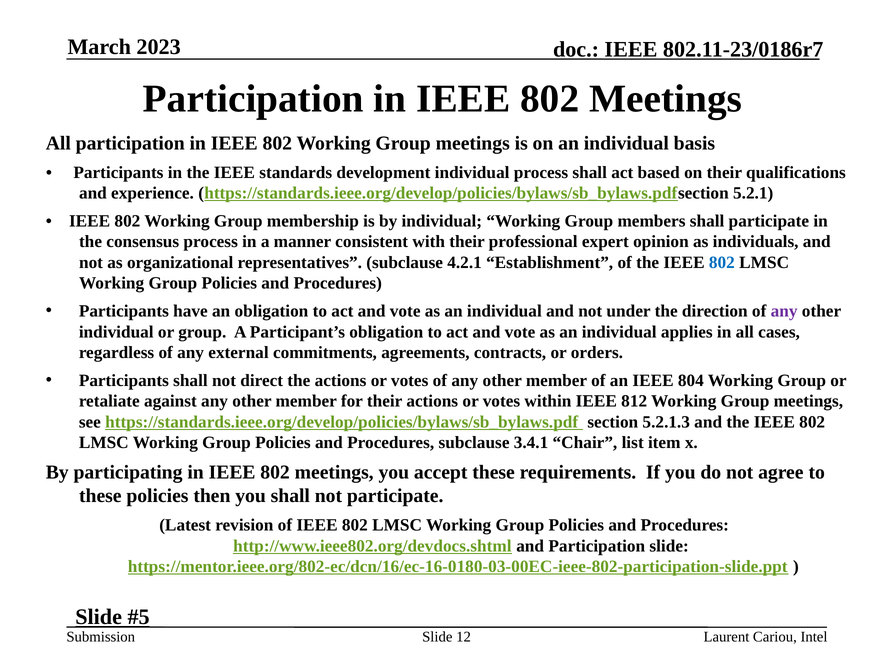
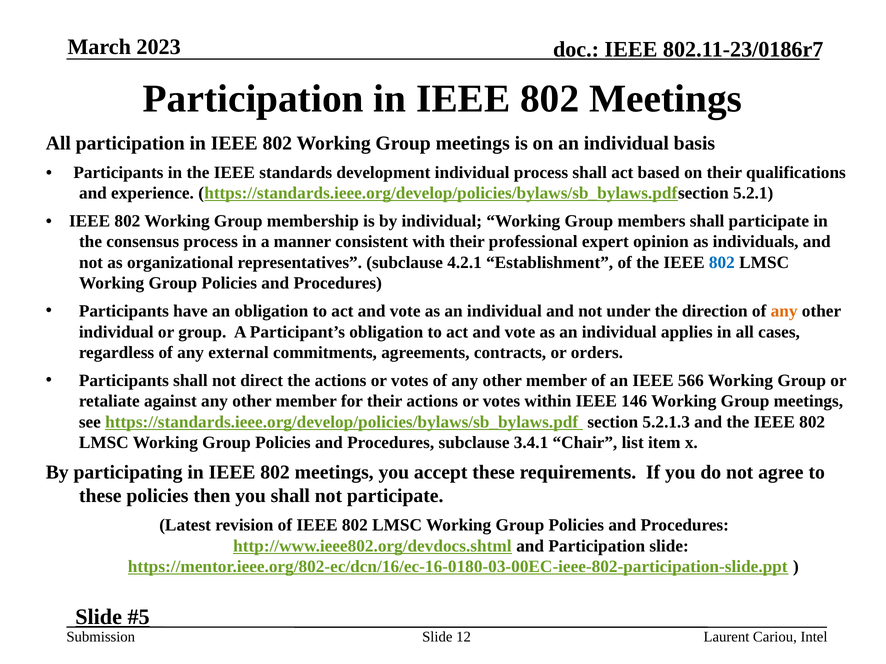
any at (784, 311) colour: purple -> orange
804: 804 -> 566
812: 812 -> 146
